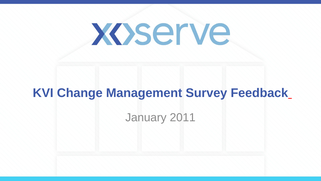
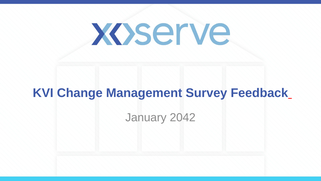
2011: 2011 -> 2042
